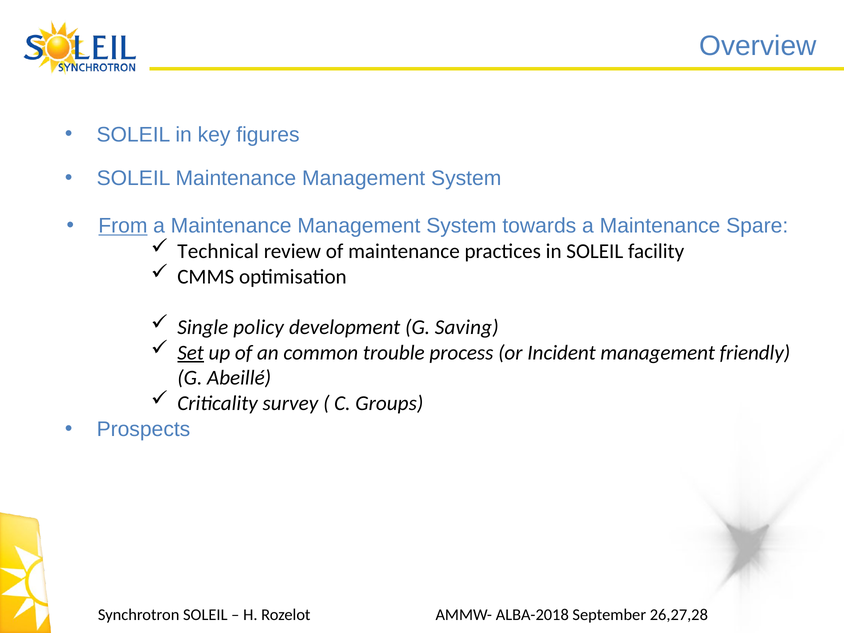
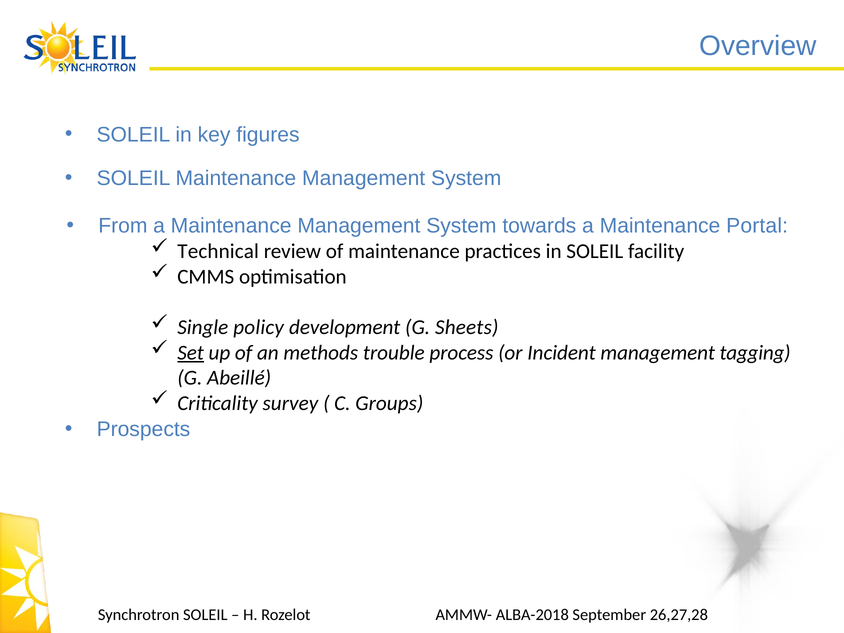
From underline: present -> none
Spare: Spare -> Portal
Saving: Saving -> Sheets
common: common -> methods
friendly: friendly -> tagging
